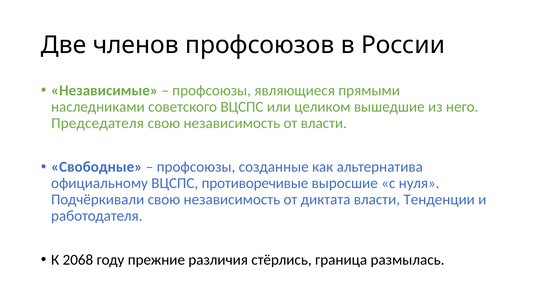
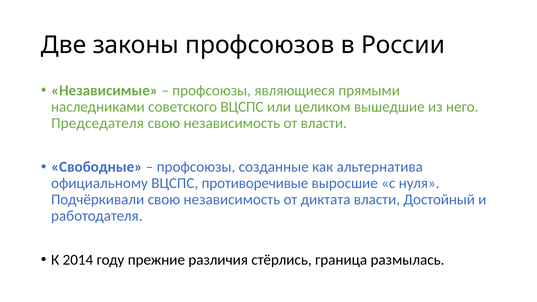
членов: членов -> законы
Тенденции: Тенденции -> Достойный
2068: 2068 -> 2014
